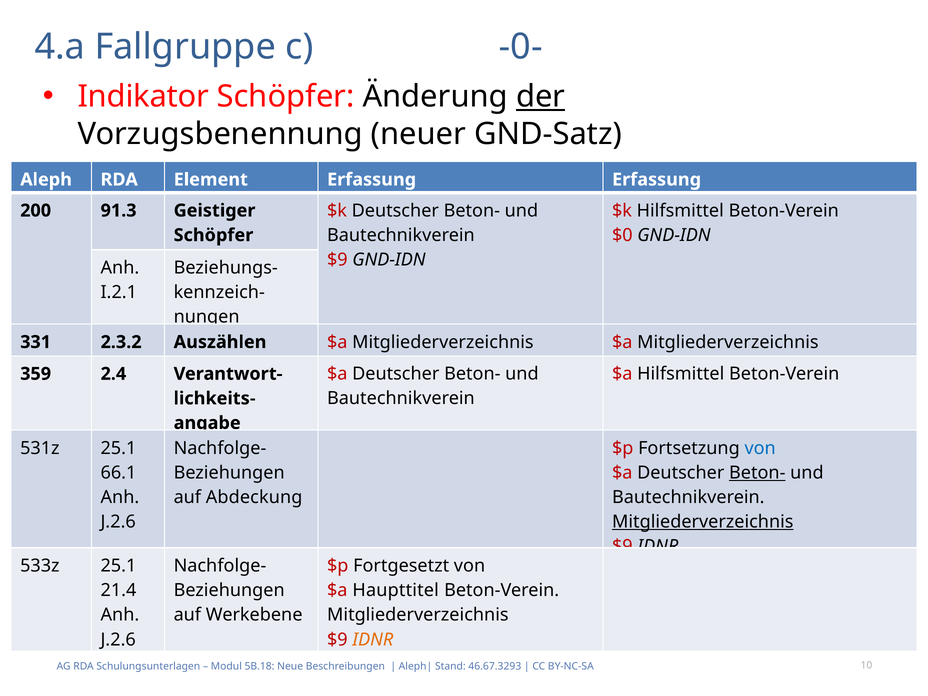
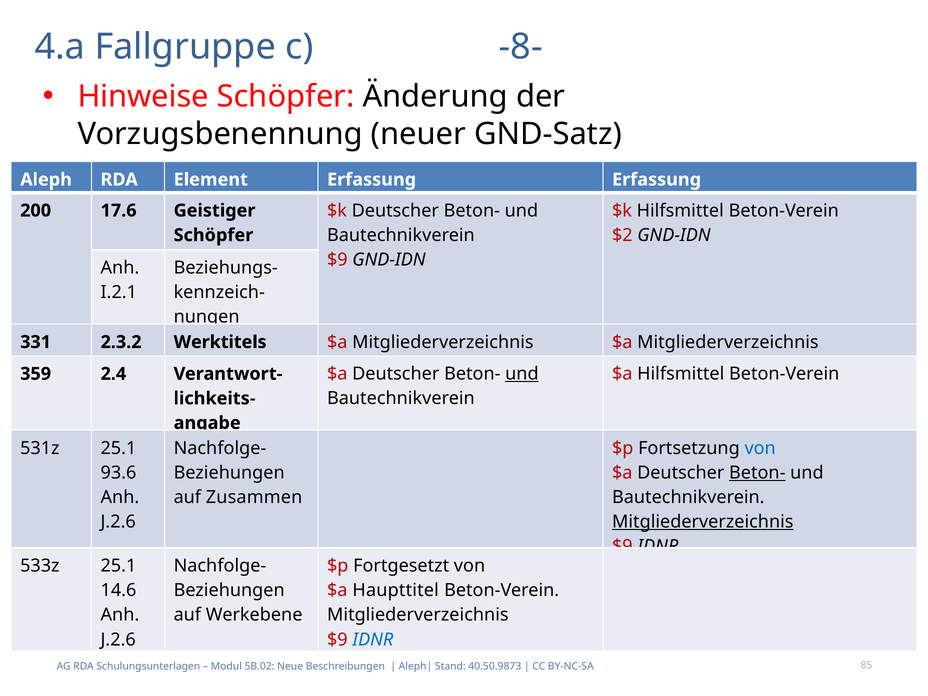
-0-: -0- -> -8-
Indikator: Indikator -> Hinweise
der underline: present -> none
91.3: 91.3 -> 17.6
$0: $0 -> $2
Auszählen: Auszählen -> Werktitels
und at (522, 374) underline: none -> present
66.1: 66.1 -> 93.6
Abdeckung: Abdeckung -> Zusammen
21.4: 21.4 -> 14.6
IDNR at (373, 640) colour: orange -> blue
5B.18: 5B.18 -> 5B.02
46.67.3293: 46.67.3293 -> 40.50.9873
10: 10 -> 85
